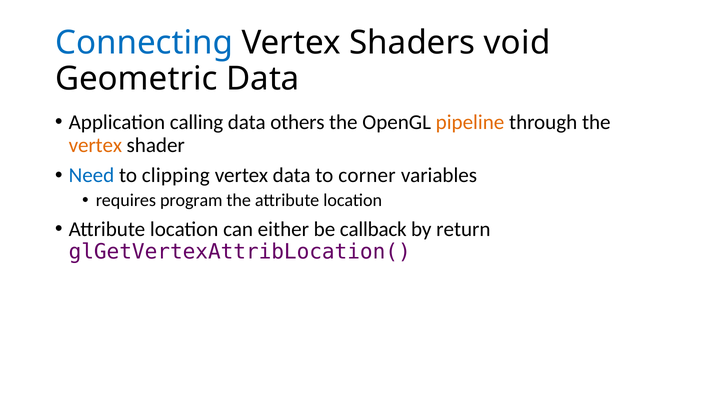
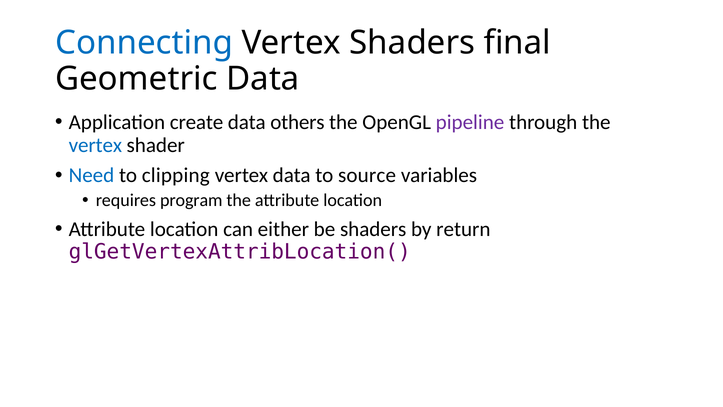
void: void -> final
calling: calling -> create
pipeline colour: orange -> purple
vertex at (95, 145) colour: orange -> blue
corner: corner -> source
be callback: callback -> shaders
